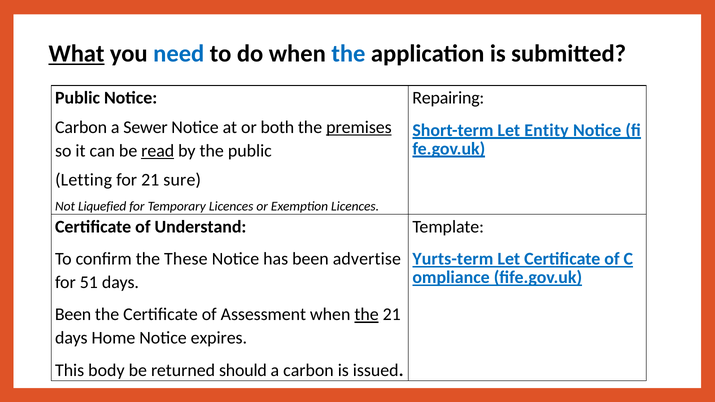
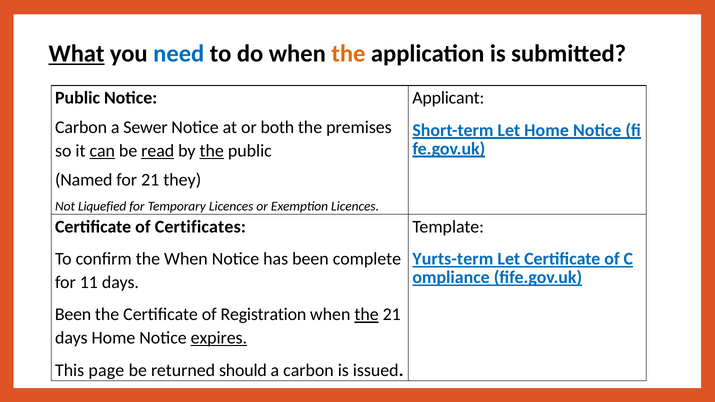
the at (348, 54) colour: blue -> orange
Repairing: Repairing -> Applicant
premises underline: present -> none
Let Entity: Entity -> Home
can underline: none -> present
the at (212, 151) underline: none -> present
Letting: Letting -> Named
sure: sure -> they
Understand: Understand -> Certificates
the These: These -> When
advertise: advertise -> complete
51: 51 -> 11
Assessment: Assessment -> Registration
expires underline: none -> present
body: body -> page
